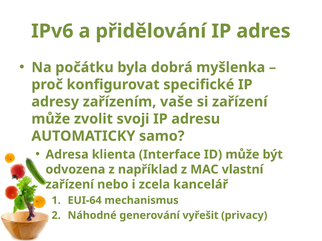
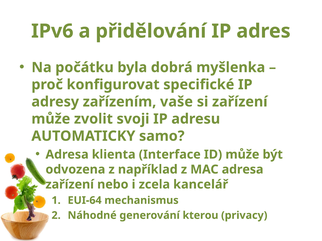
MAC vlastní: vlastní -> adresa
vyřešit: vyřešit -> kterou
